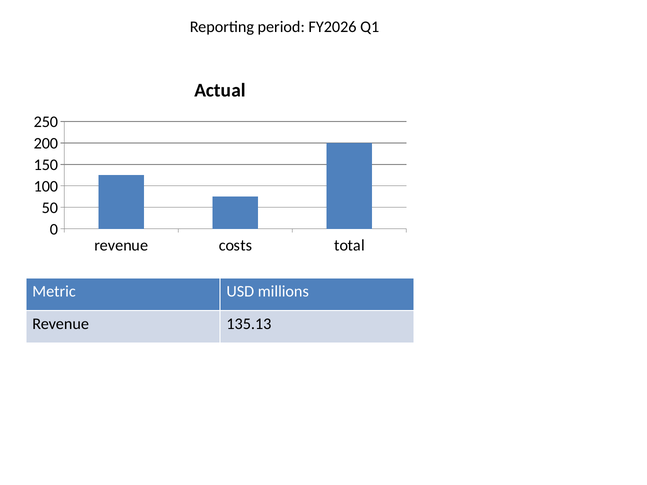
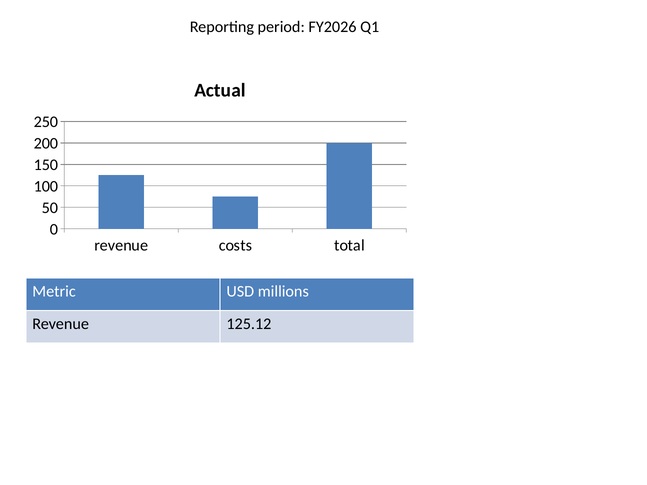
135.13: 135.13 -> 125.12
